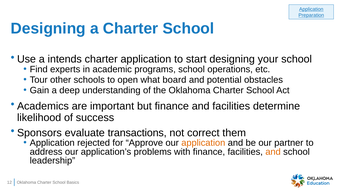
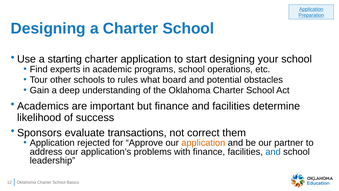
intends: intends -> starting
open: open -> rules
and at (273, 152) colour: orange -> blue
